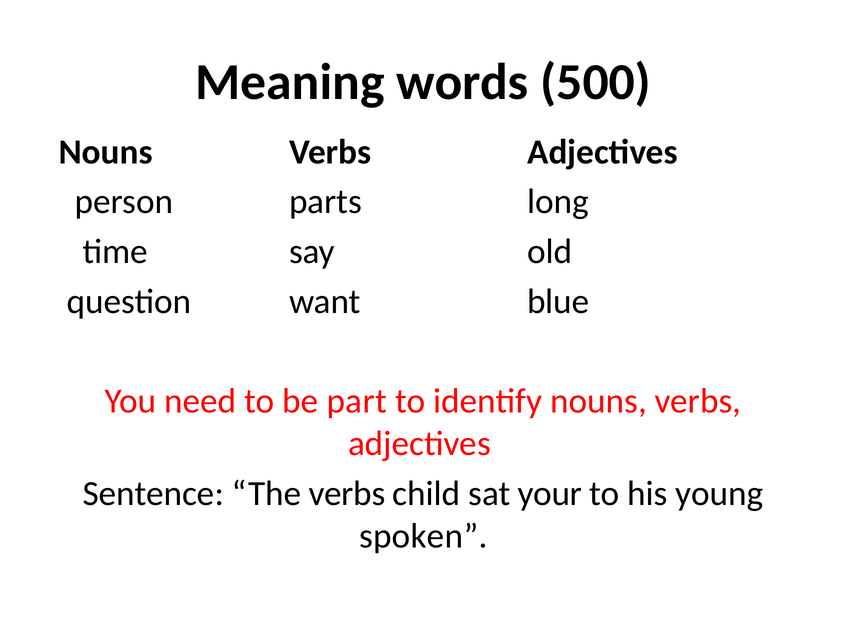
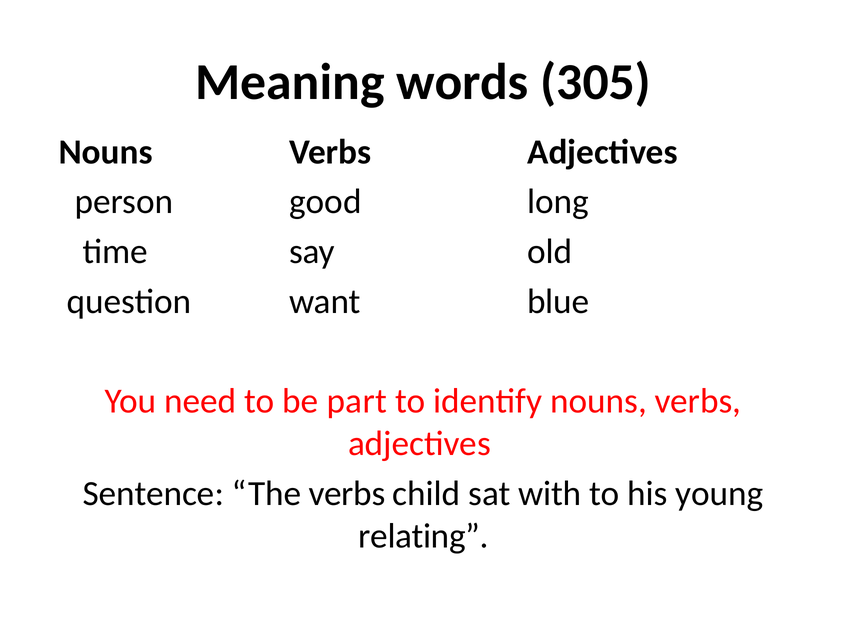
500: 500 -> 305
parts: parts -> good
your: your -> with
spoken: spoken -> relating
